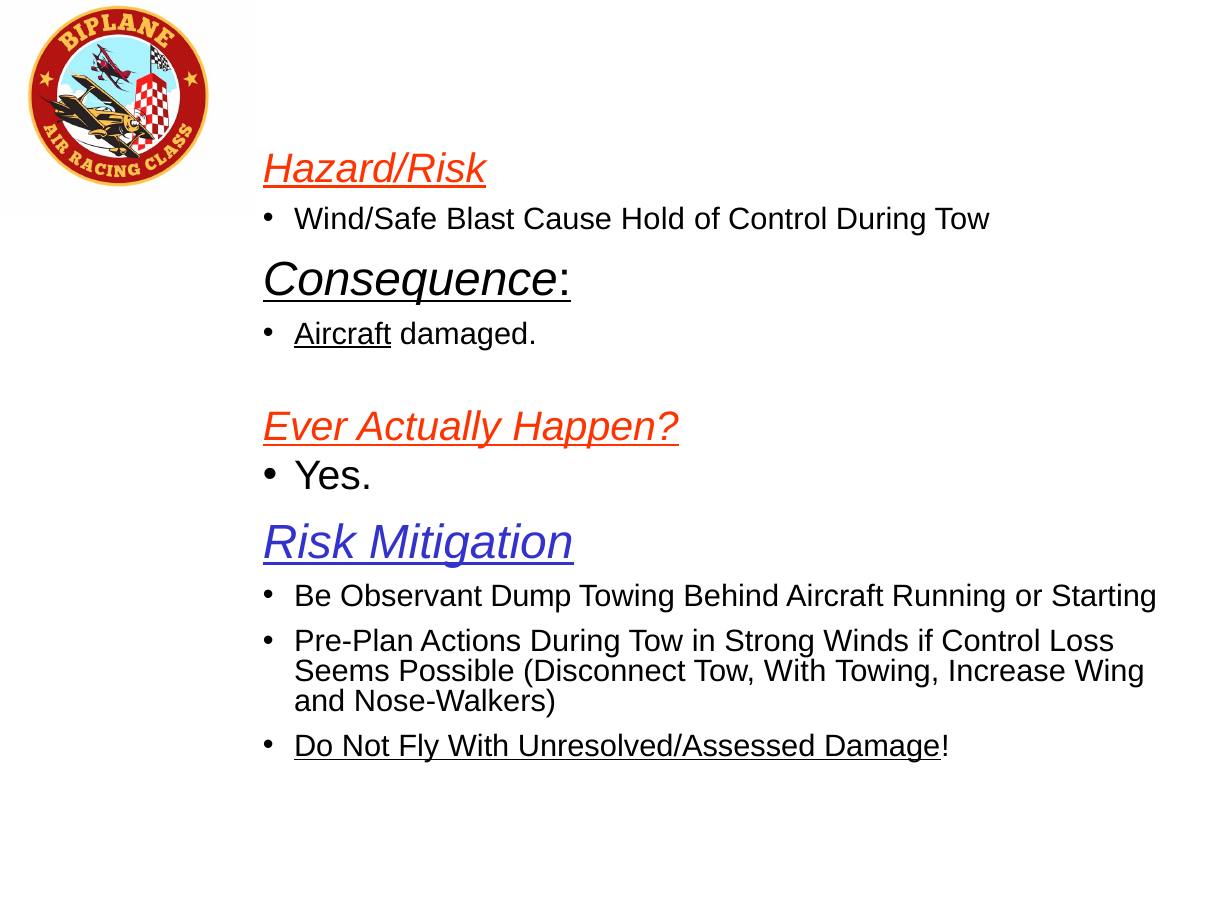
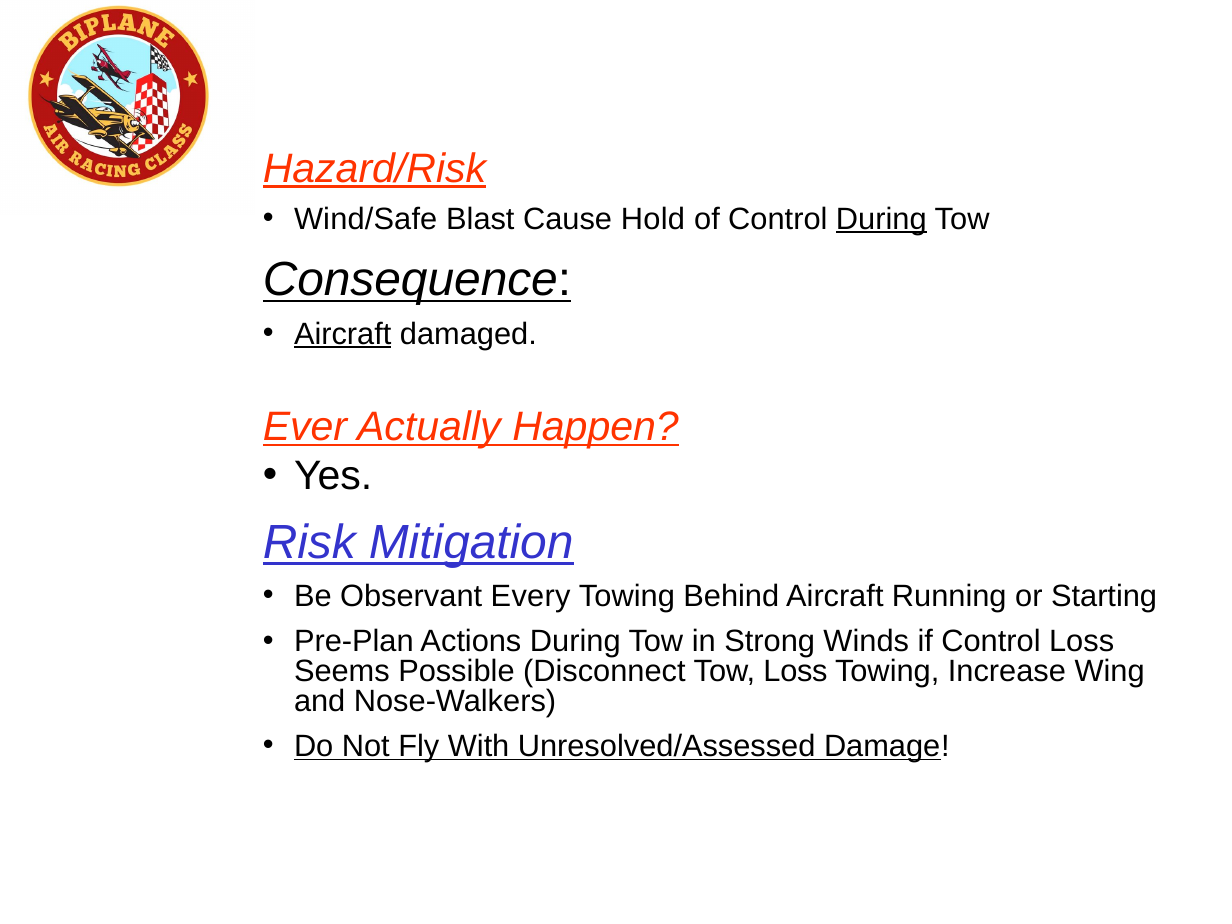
During at (881, 219) underline: none -> present
Dump: Dump -> Every
Tow With: With -> Loss
